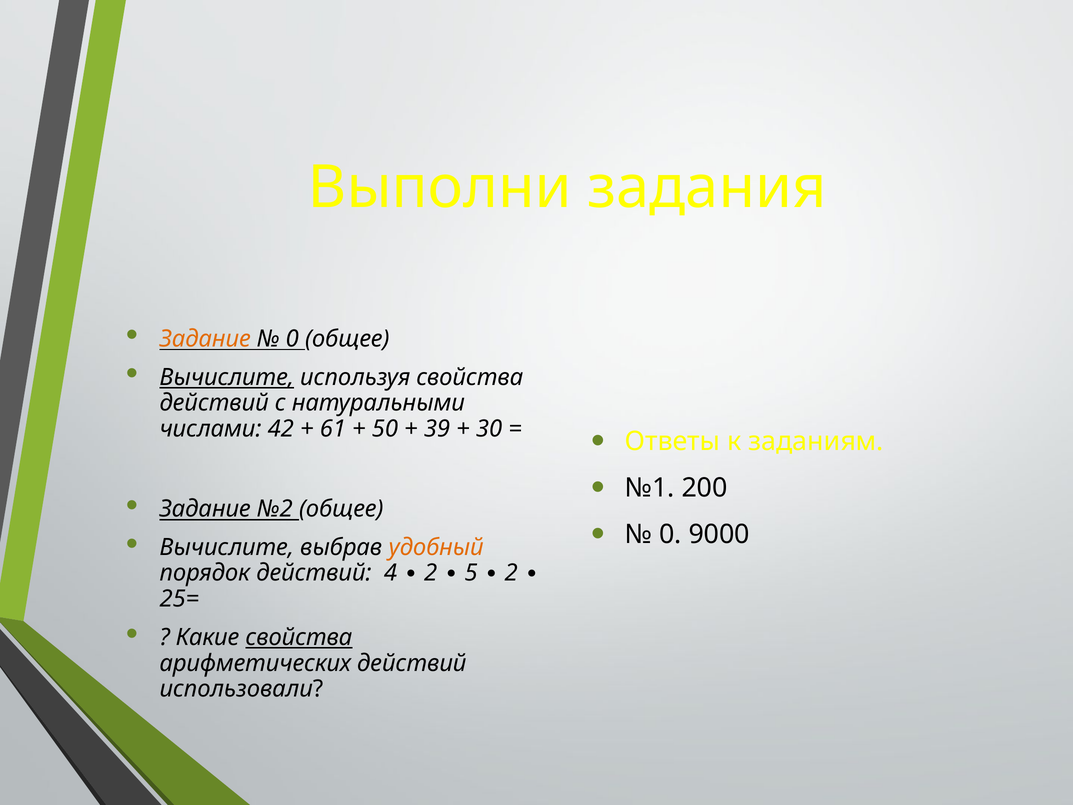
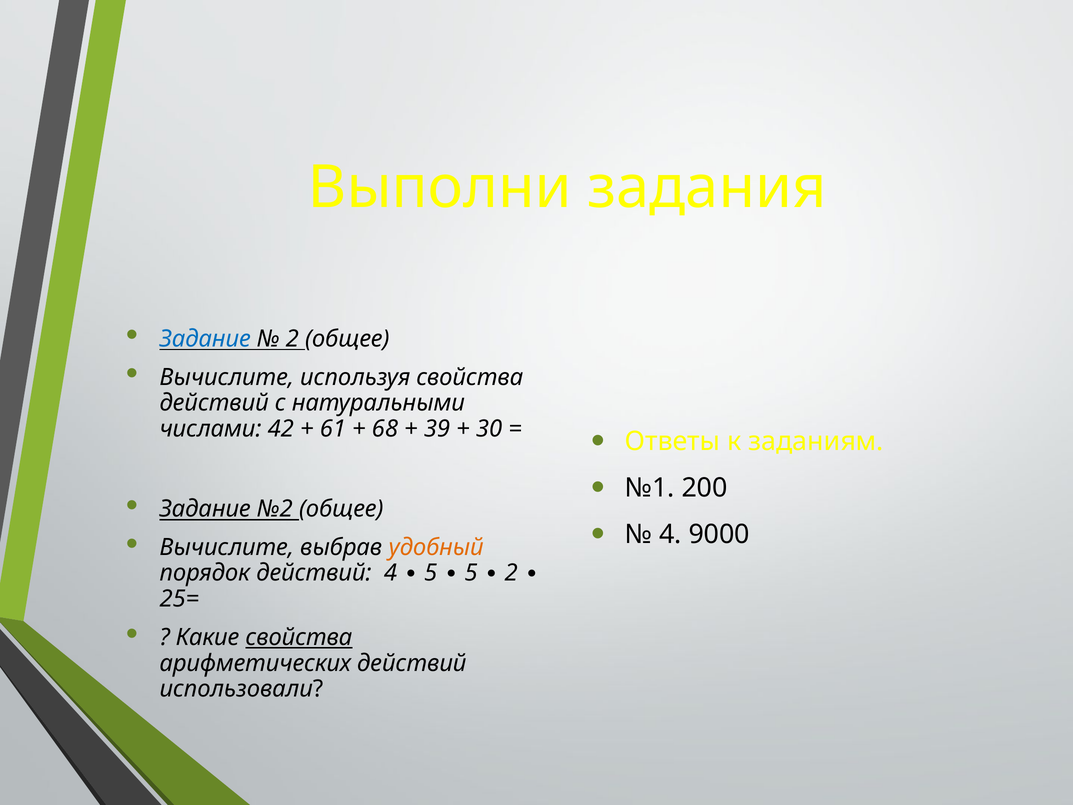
Задание at (205, 339) colour: orange -> blue
0 at (292, 339): 0 -> 2
Вычислите at (227, 377) underline: present -> none
50: 50 -> 68
0 at (670, 534): 0 -> 4
4 2: 2 -> 5
